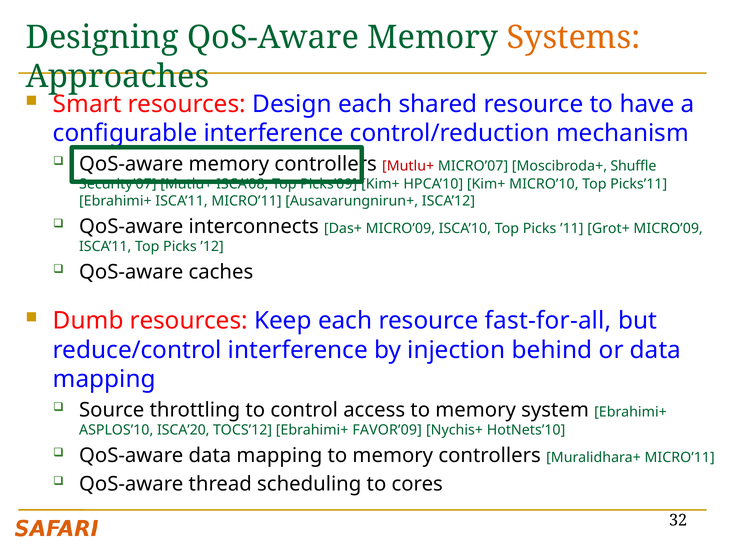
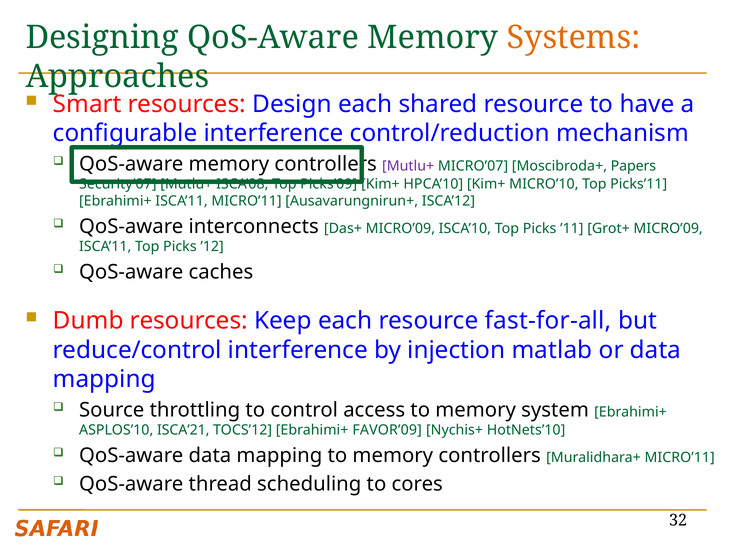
Mutlu+ at (408, 166) colour: red -> purple
Shuffle: Shuffle -> Papers
behind: behind -> matlab
ISCA’20: ISCA’20 -> ISCA’21
